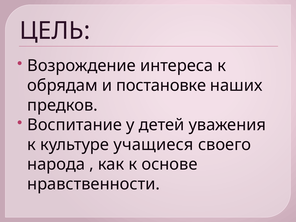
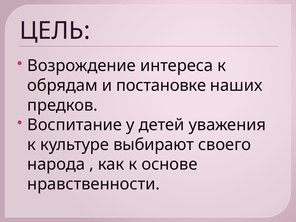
учащиеся: учащиеся -> выбирают
